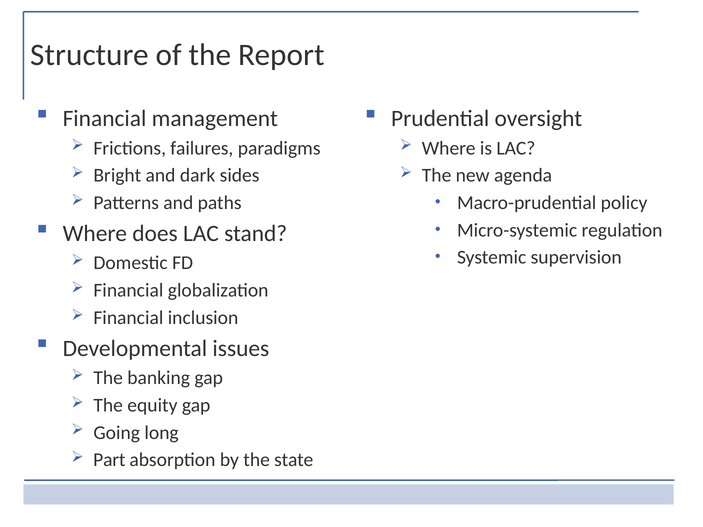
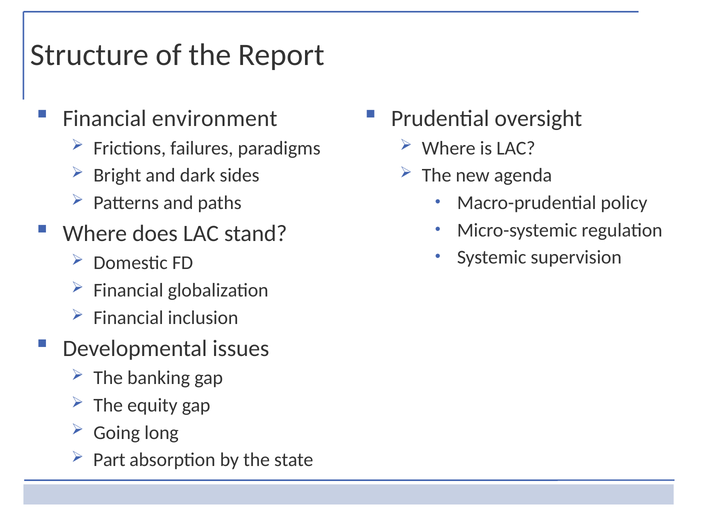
management: management -> environment
